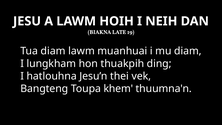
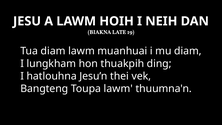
Toupa khem: khem -> lawm
